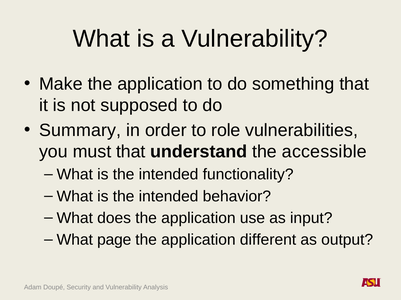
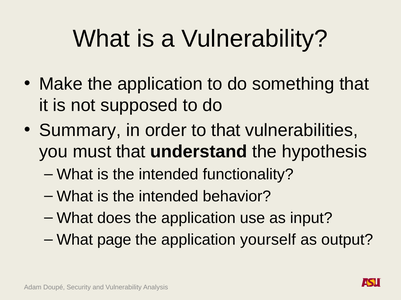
to role: role -> that
accessible: accessible -> hypothesis
different: different -> yourself
